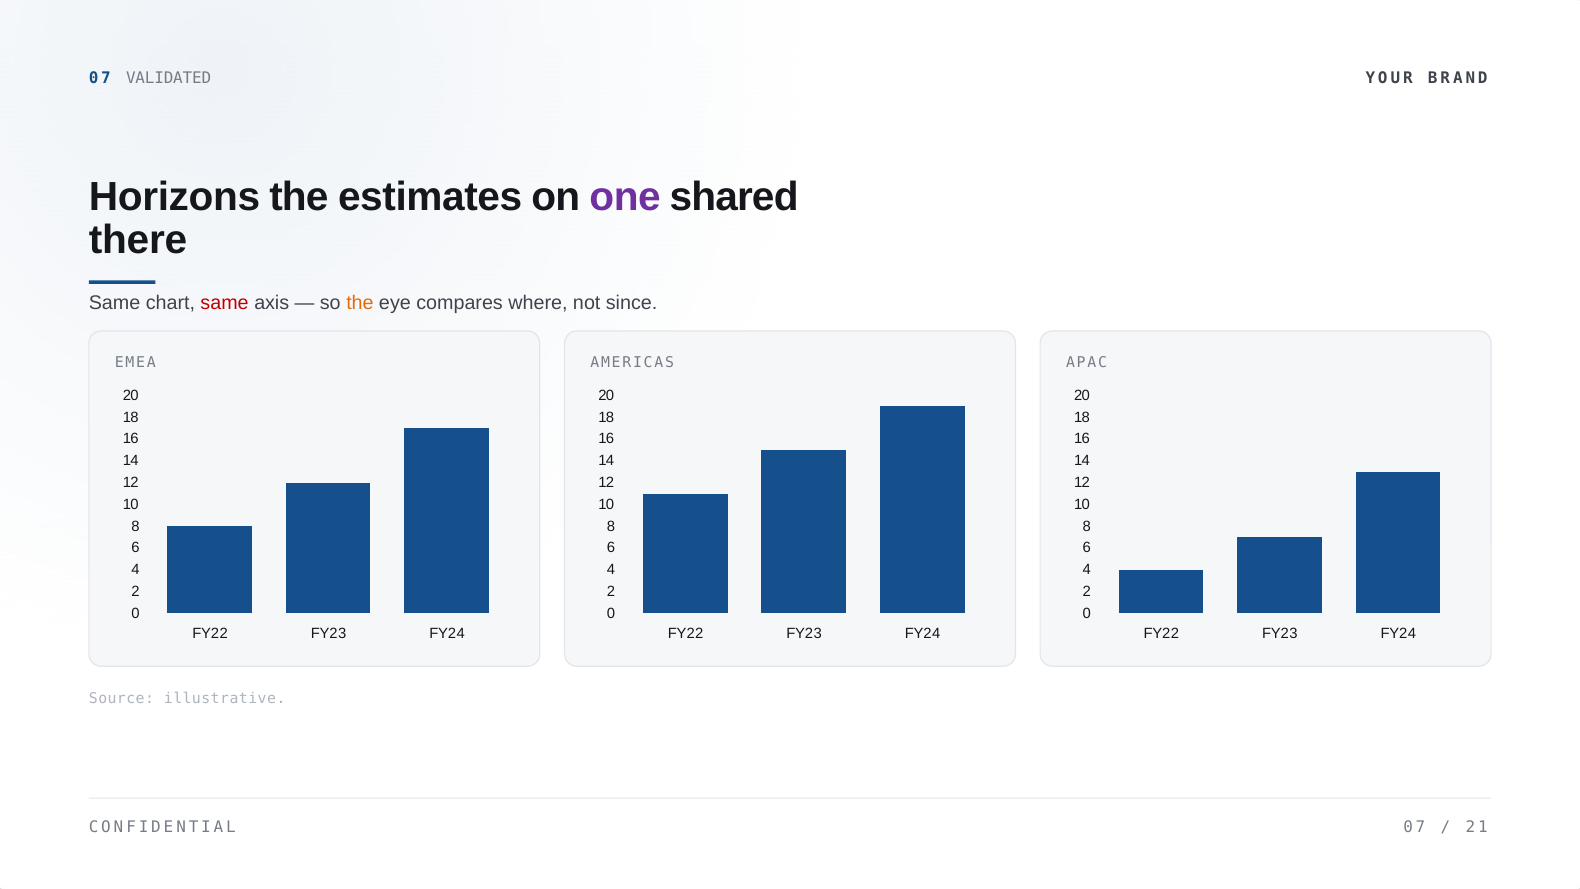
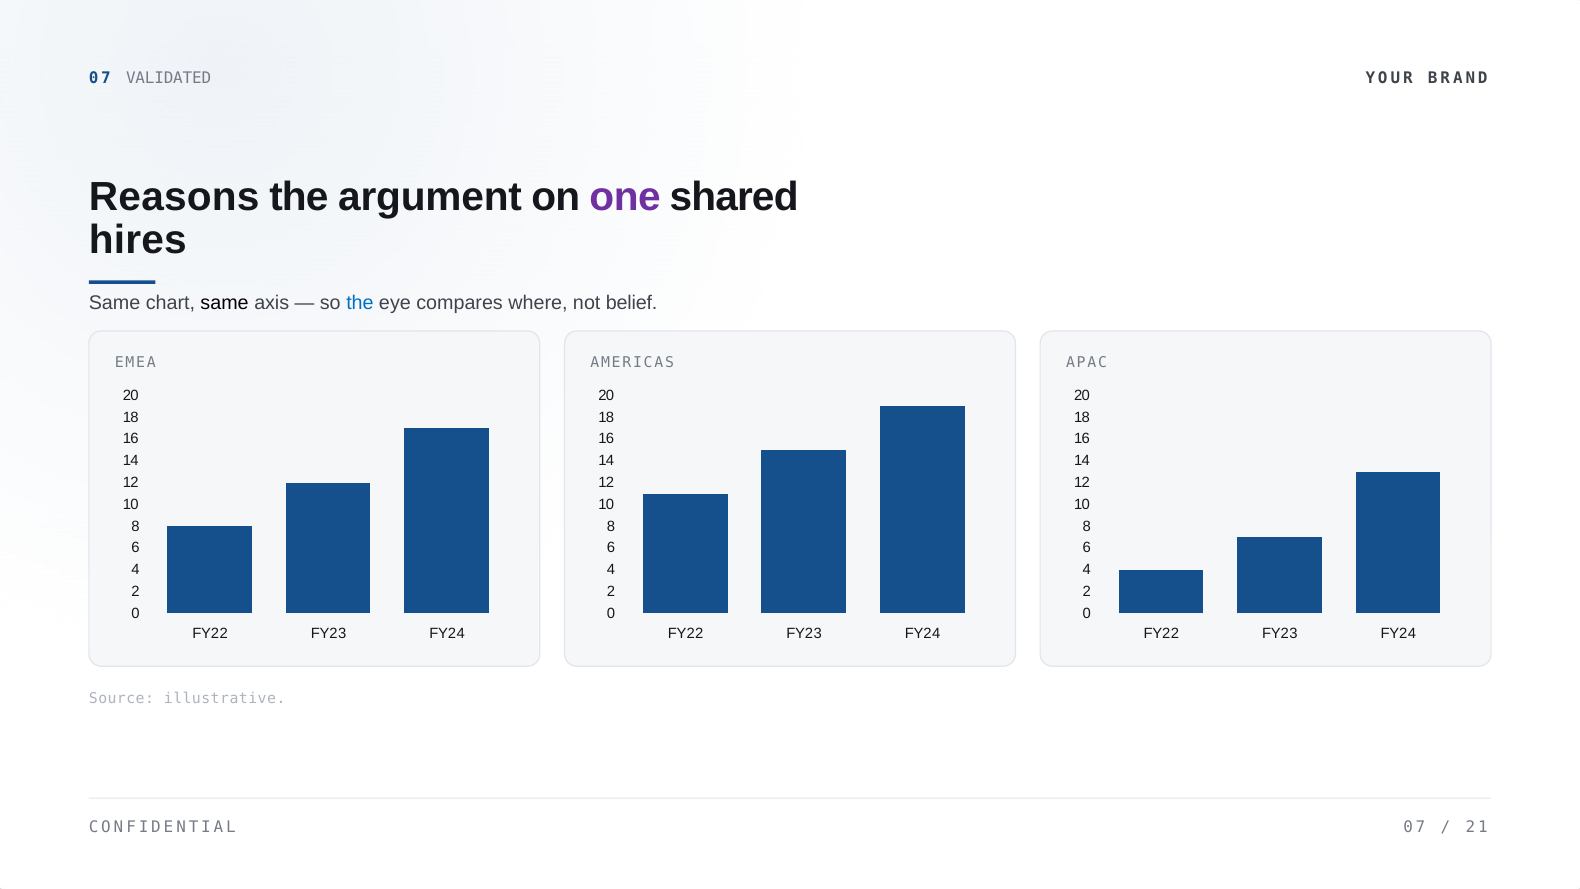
Horizons: Horizons -> Reasons
estimates: estimates -> argument
there: there -> hires
same at (225, 303) colour: red -> black
the at (360, 303) colour: orange -> blue
since: since -> belief
